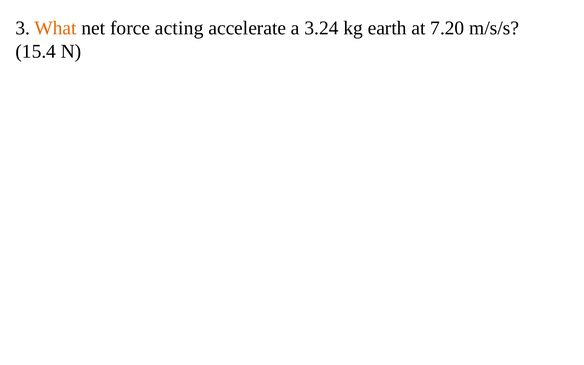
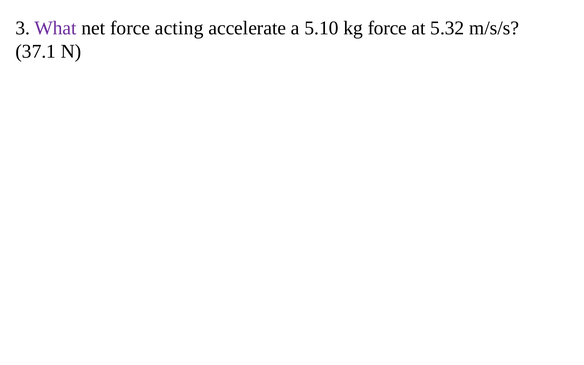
What colour: orange -> purple
3.24: 3.24 -> 5.10
kg earth: earth -> force
7.20: 7.20 -> 5.32
15.4: 15.4 -> 37.1
